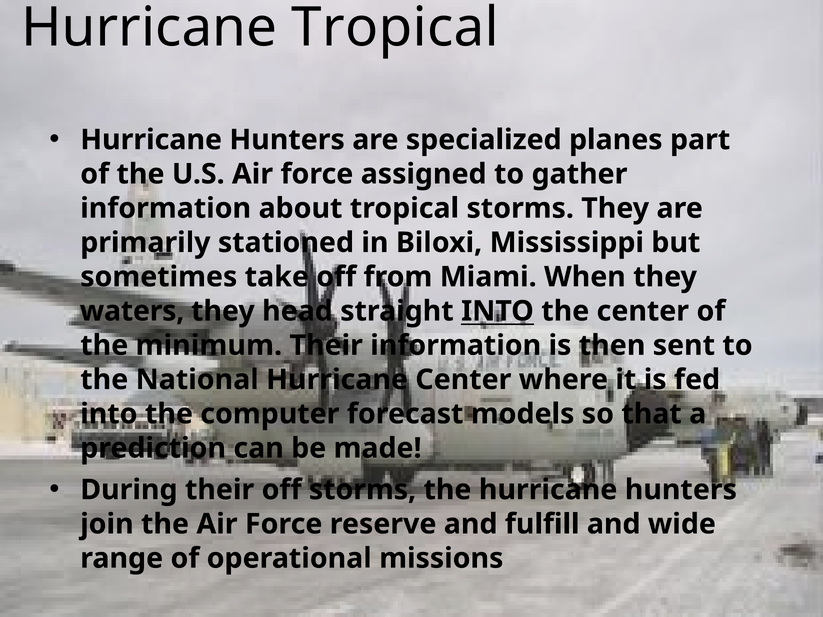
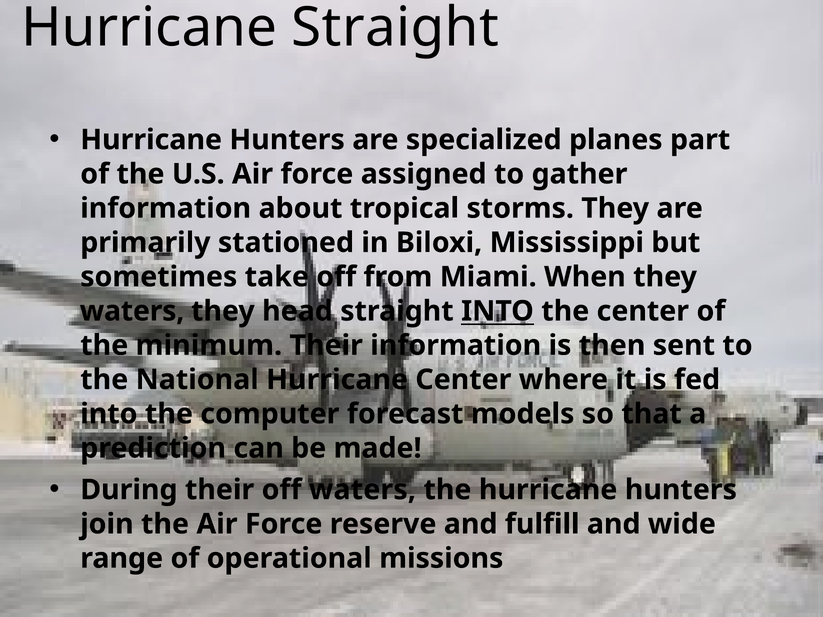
Hurricane Tropical: Tropical -> Straight
off storms: storms -> waters
